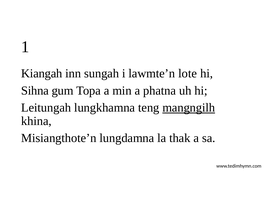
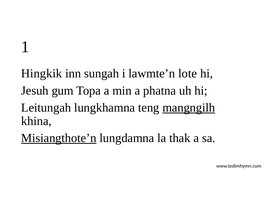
Kiangah: Kiangah -> Hingkik
Sihna: Sihna -> Jesuh
Misiangthote’n underline: none -> present
